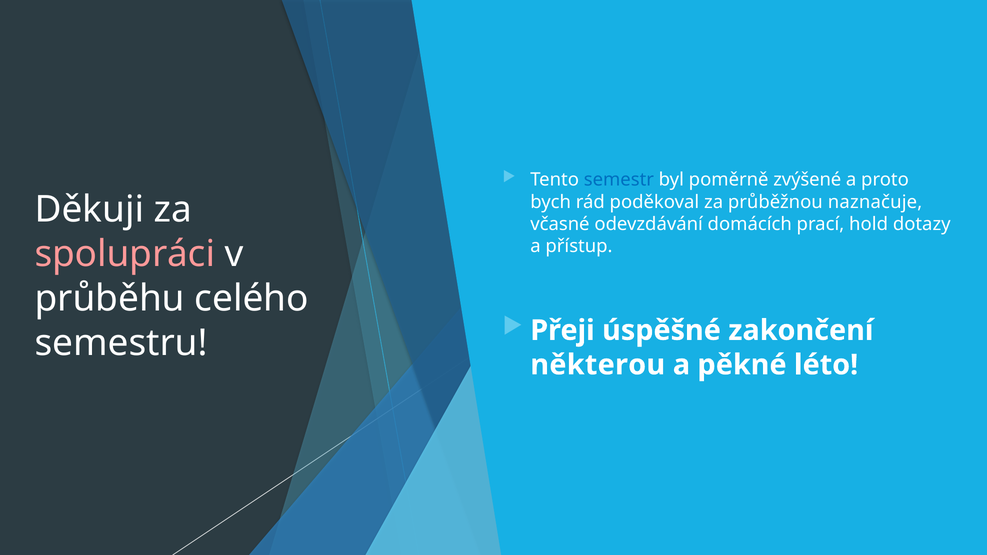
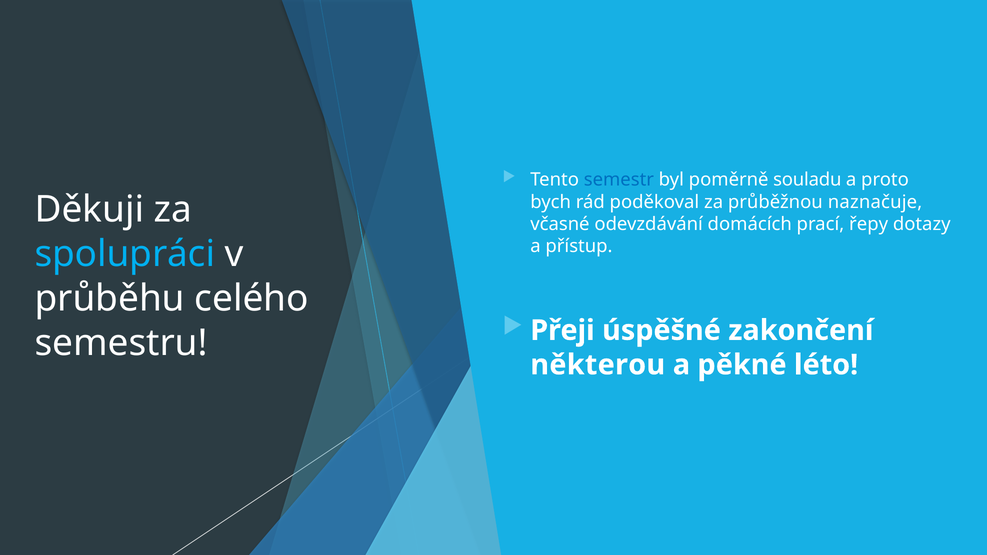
zvýšené: zvýšené -> souladu
hold: hold -> řepy
spolupráci colour: pink -> light blue
